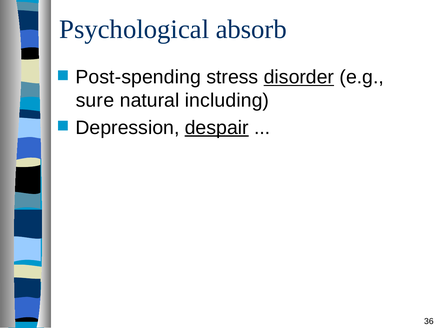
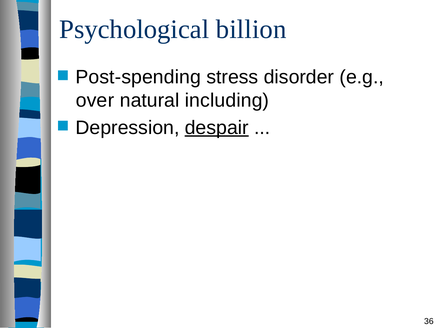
absorb: absorb -> billion
disorder underline: present -> none
sure: sure -> over
